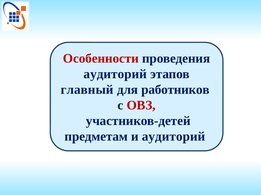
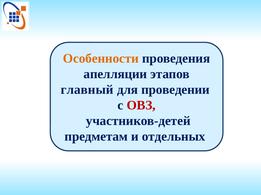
Особенности colour: red -> orange
аудиторий at (115, 74): аудиторий -> апелляции
работников: работников -> проведении
и аудиторий: аудиторий -> отдельных
